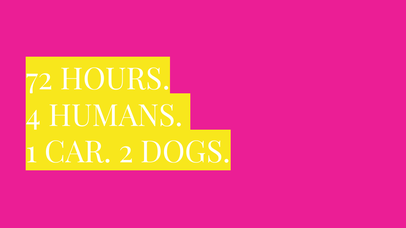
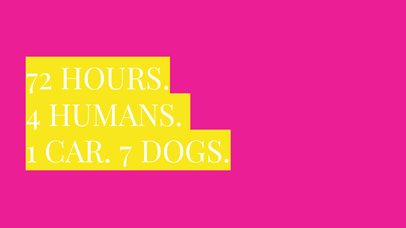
2: 2 -> 7
